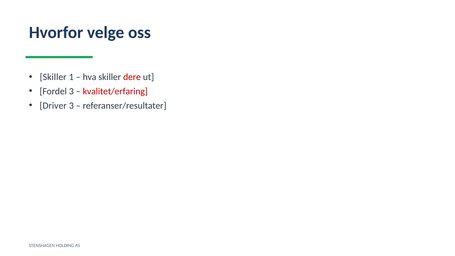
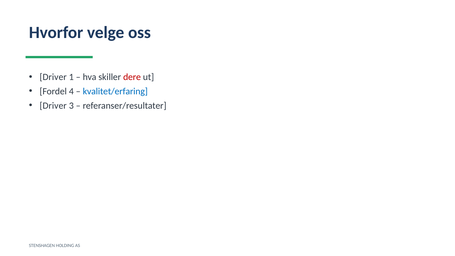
Skiller at (53, 77): Skiller -> Driver
Fordel 3: 3 -> 4
kvalitet/erfaring colour: red -> blue
